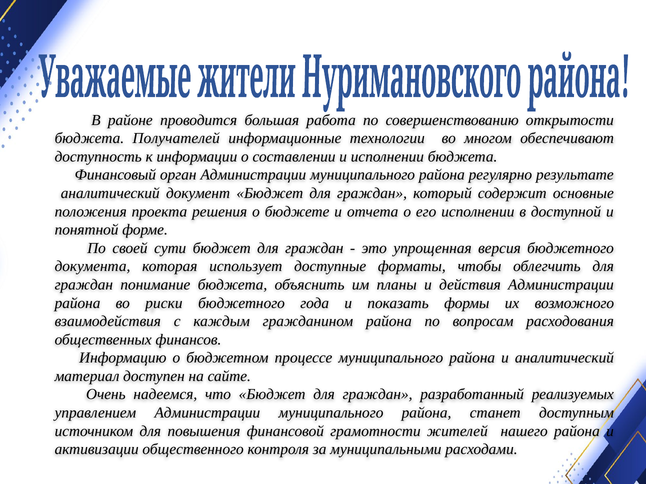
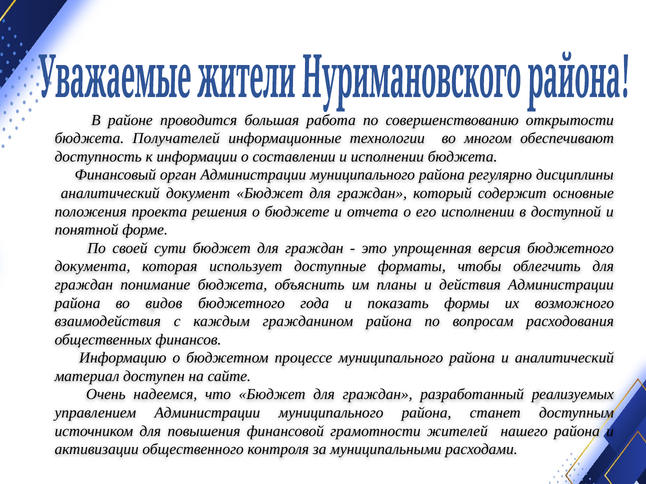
результате: результате -> дисциплины
риски: риски -> видов
